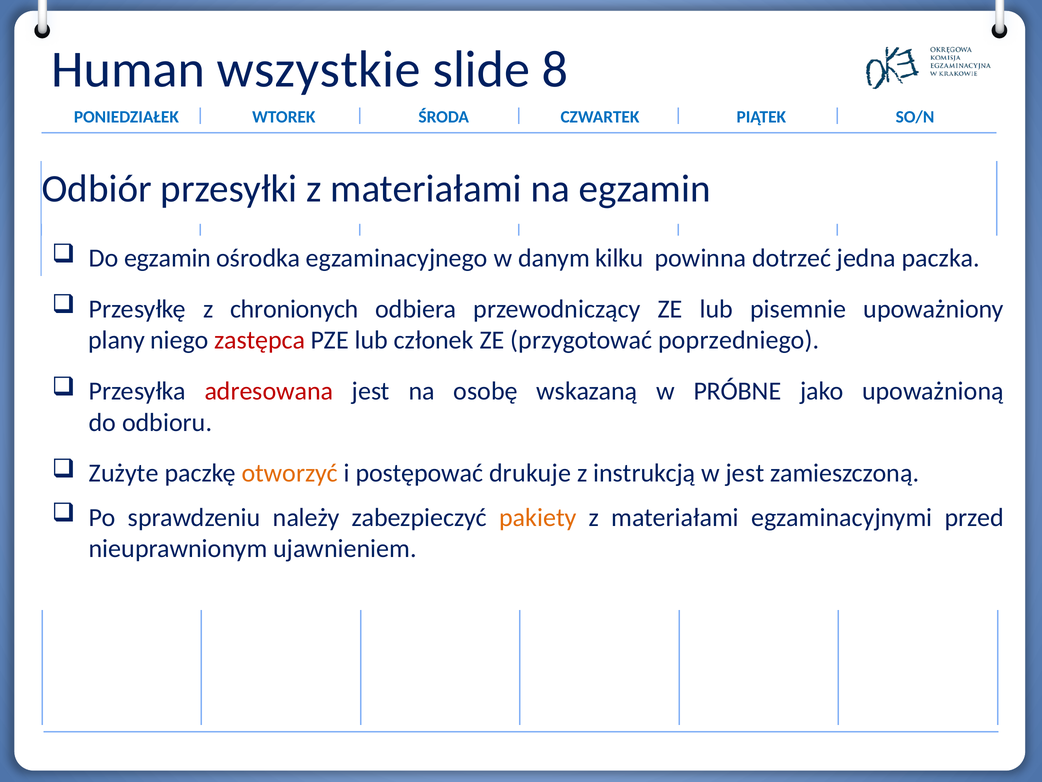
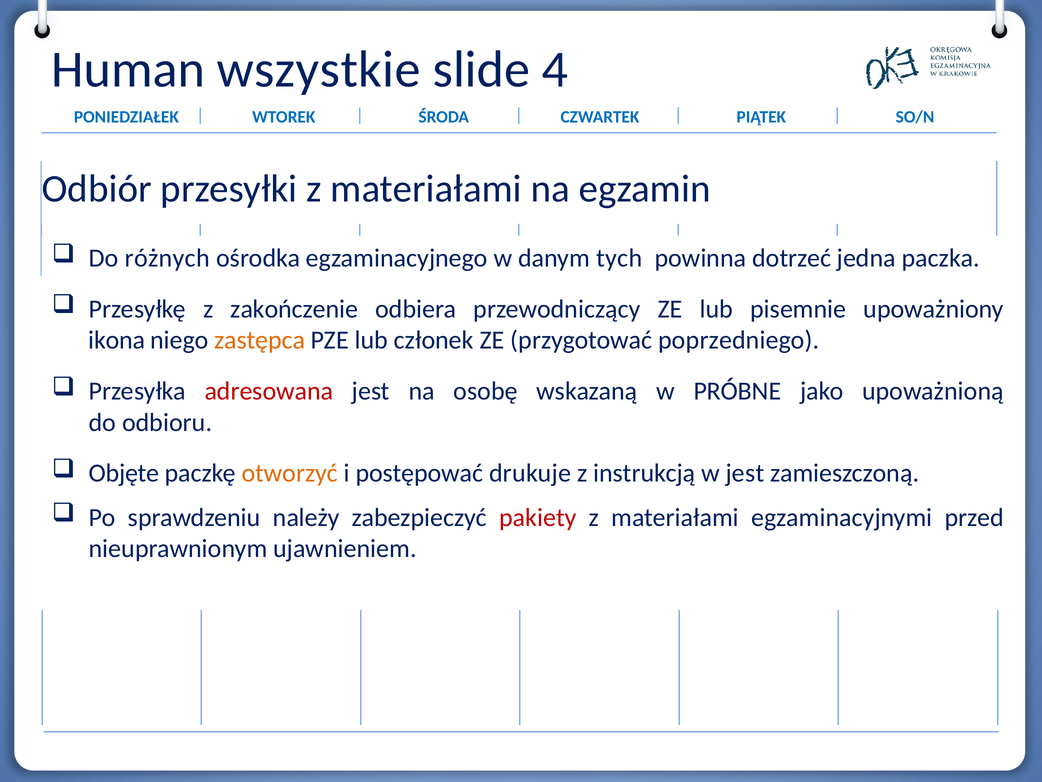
8: 8 -> 4
Do egzamin: egzamin -> różnych
kilku: kilku -> tych
chronionych: chronionych -> zakończenie
plany: plany -> ikona
zastępca colour: red -> orange
Zużyte: Zużyte -> Objęte
pakiety colour: orange -> red
